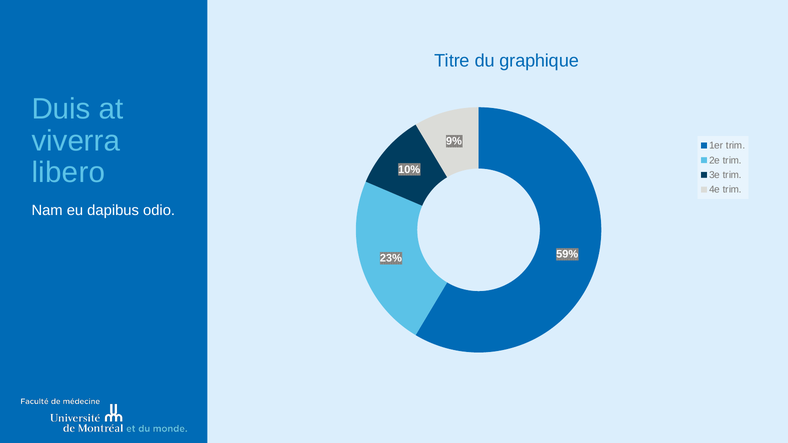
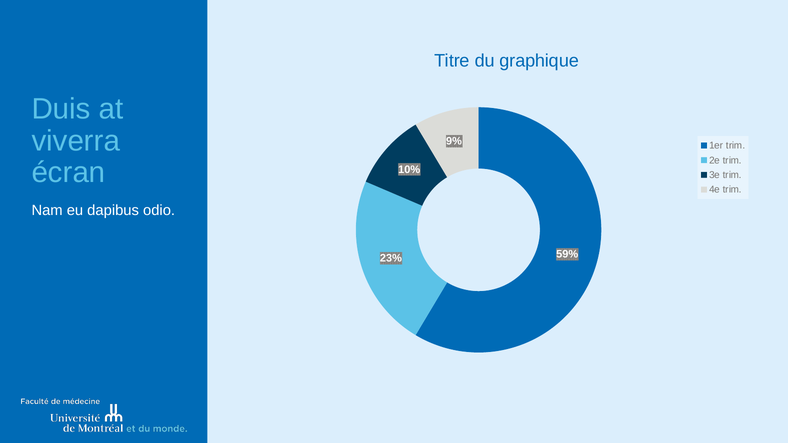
libero: libero -> écran
